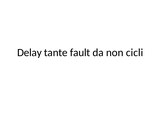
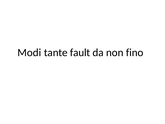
Delay: Delay -> Modi
cicli: cicli -> fino
